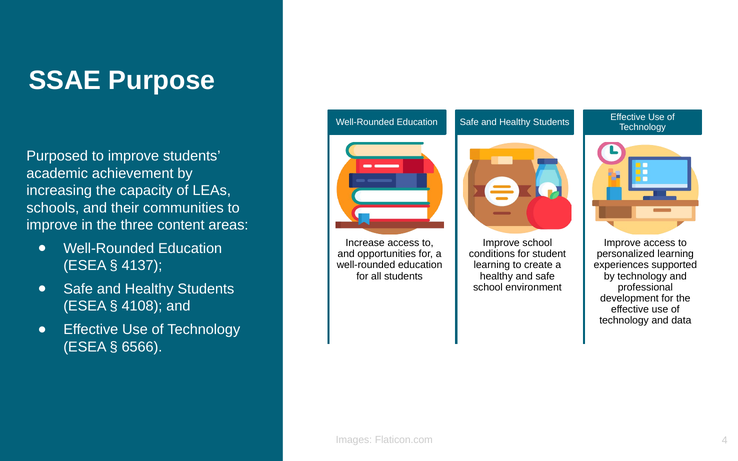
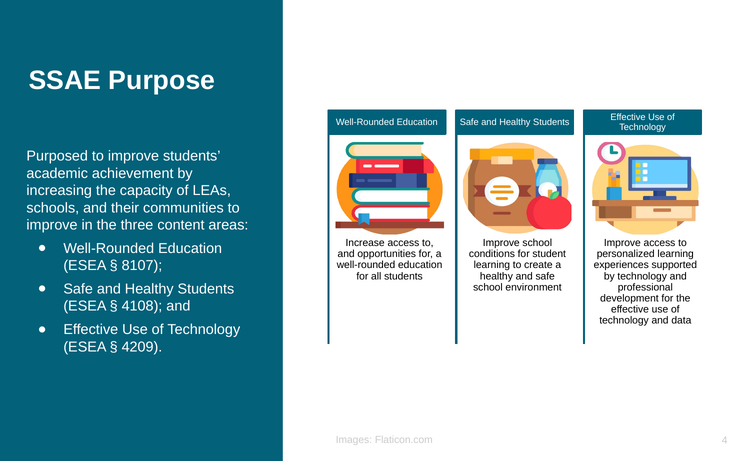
4137: 4137 -> 8107
6566: 6566 -> 4209
